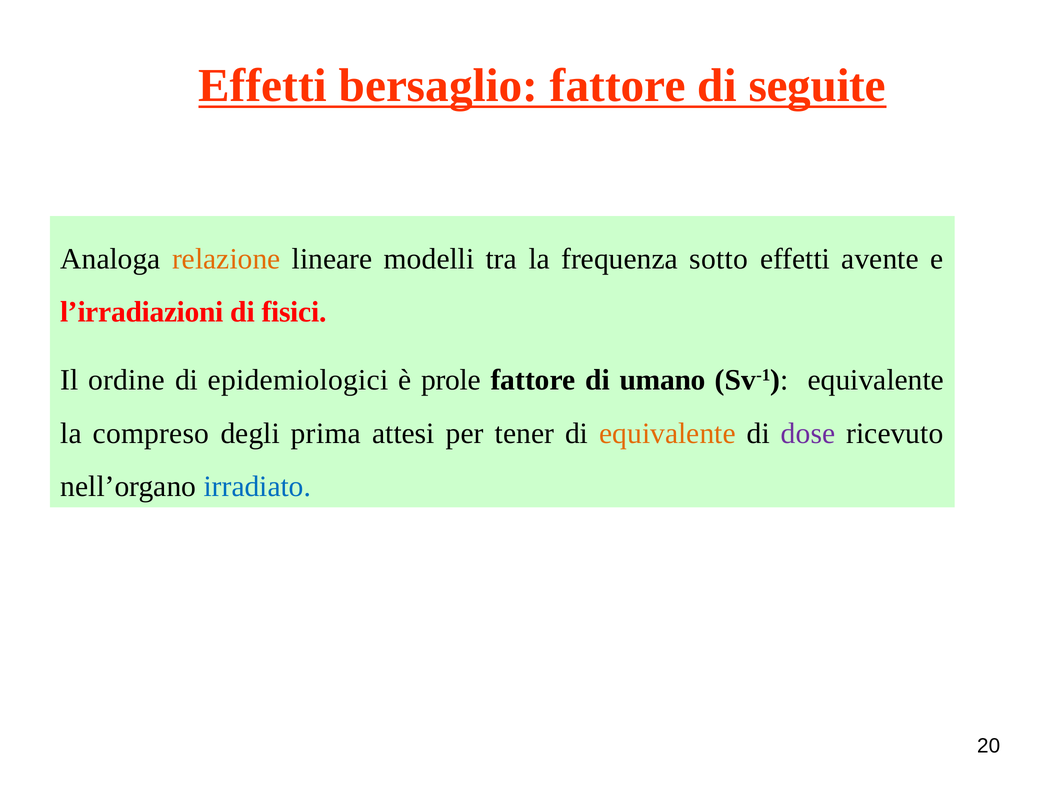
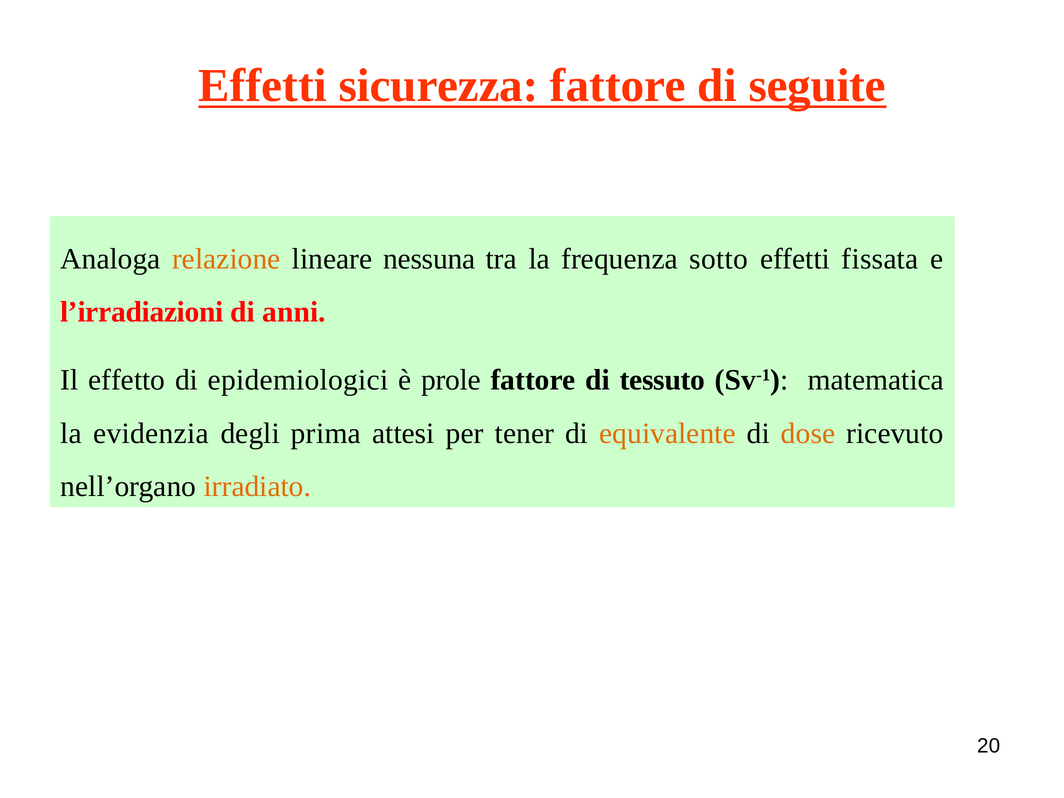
bersaglio: bersaglio -> sicurezza
modelli: modelli -> nessuna
avente: avente -> fissata
fisici: fisici -> anni
ordine: ordine -> effetto
umano: umano -> tessuto
Sv-1 equivalente: equivalente -> matematica
compreso: compreso -> evidenzia
dose colour: purple -> orange
irradiato colour: blue -> orange
